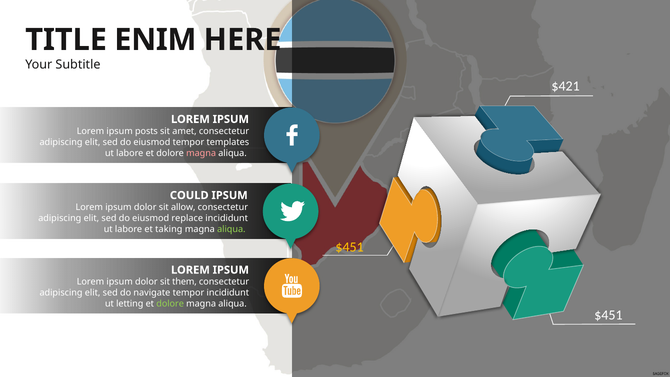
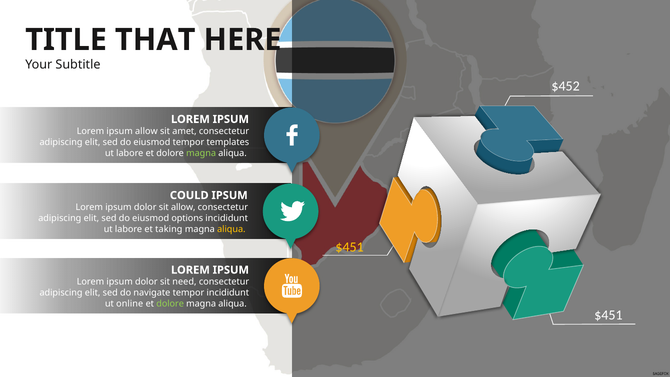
ENIM: ENIM -> THAT
$421: $421 -> $452
ipsum posts: posts -> allow
magna at (201, 153) colour: pink -> light green
replace: replace -> options
aliqua at (231, 229) colour: light green -> yellow
them: them -> need
letting: letting -> online
